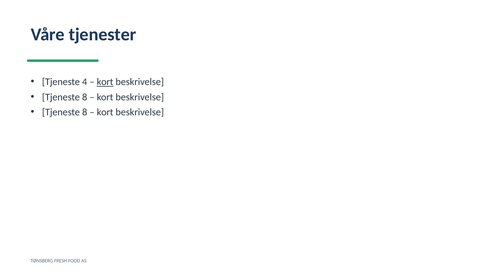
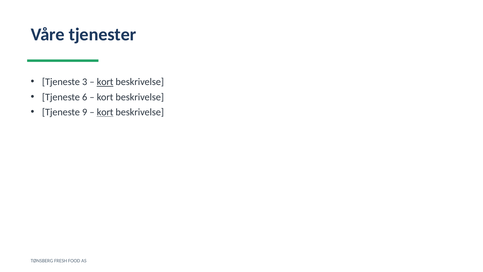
4: 4 -> 3
8 at (85, 97): 8 -> 6
8 at (85, 112): 8 -> 9
kort at (105, 112) underline: none -> present
